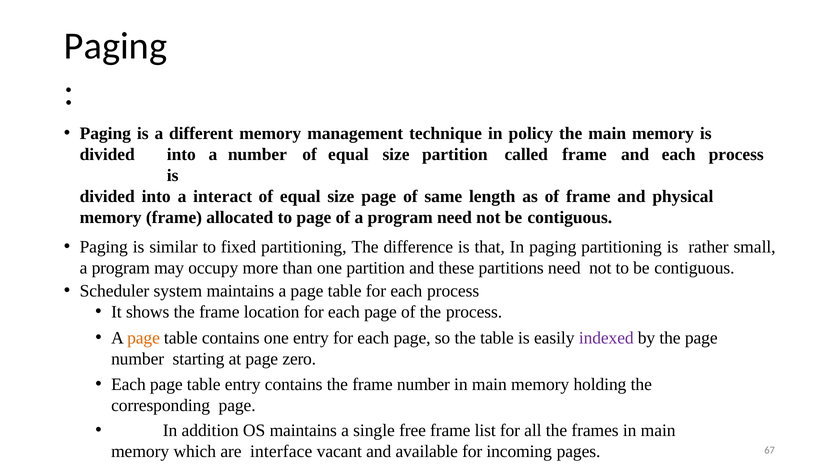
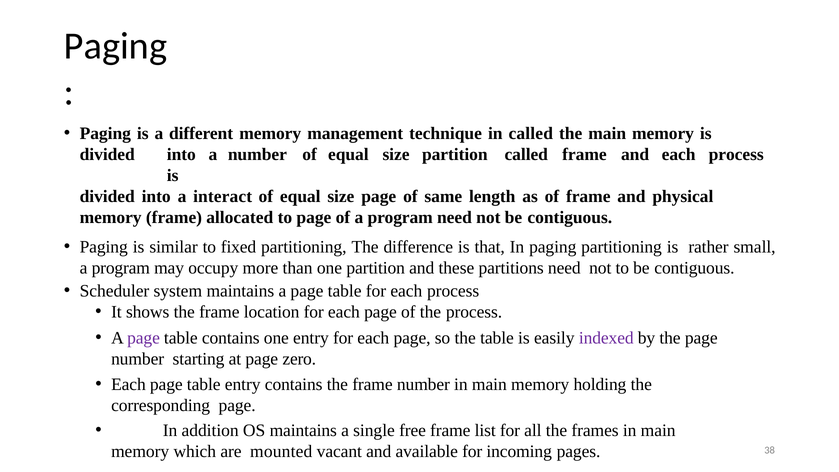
in policy: policy -> called
page at (144, 338) colour: orange -> purple
interface: interface -> mounted
67: 67 -> 38
